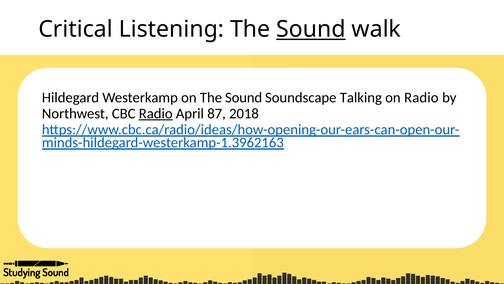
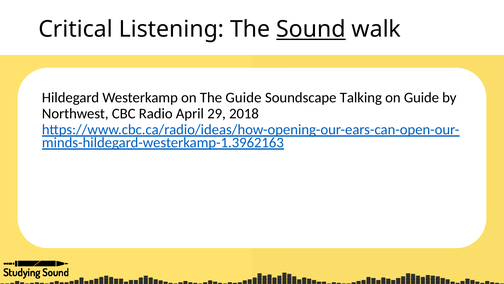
on The Sound: Sound -> Guide
on Radio: Radio -> Guide
Radio at (156, 113) underline: present -> none
87: 87 -> 29
